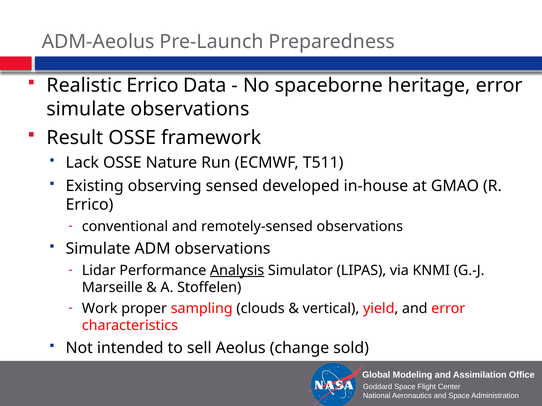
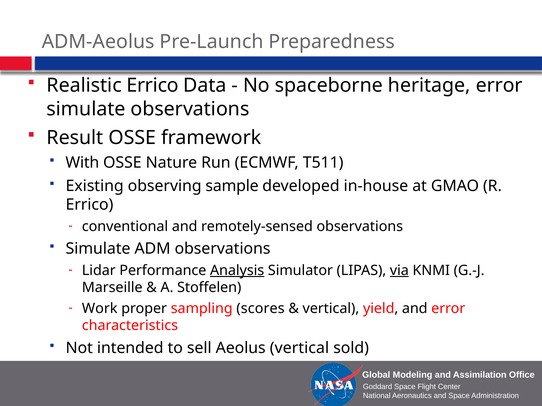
Lack: Lack -> With
sensed: sensed -> sample
via underline: none -> present
clouds: clouds -> scores
Aeolus change: change -> vertical
